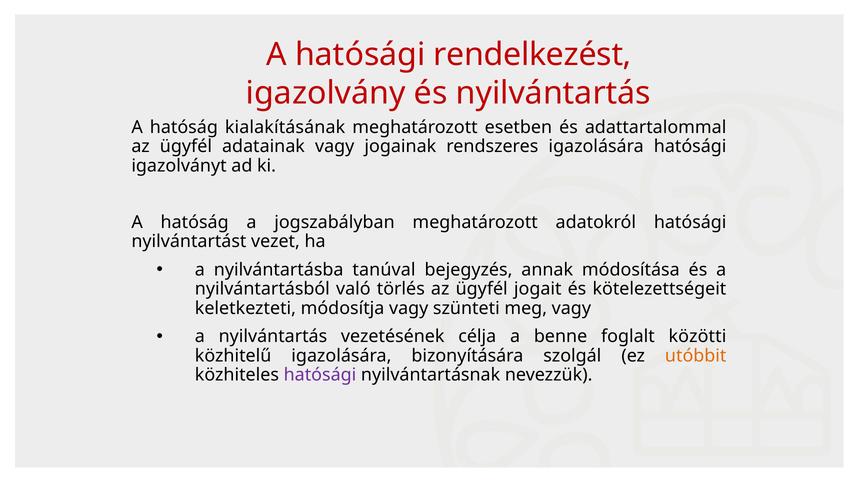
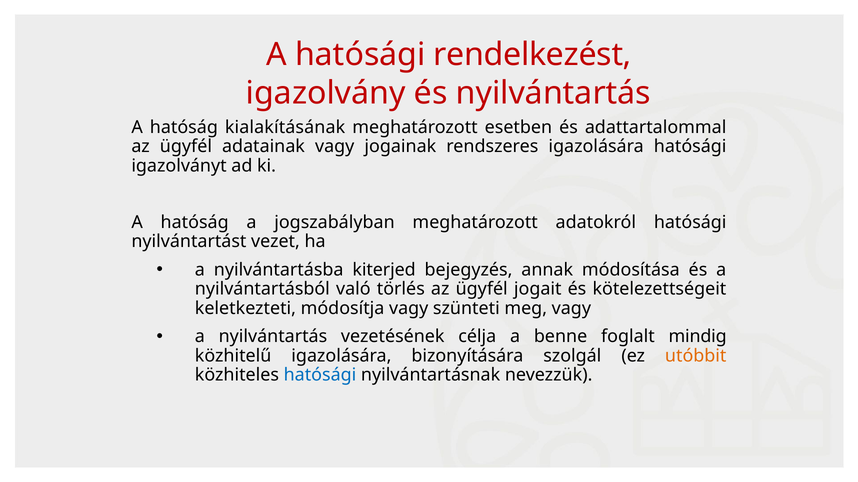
tanúval: tanúval -> kiterjed
közötti: közötti -> mindig
hatósági at (320, 376) colour: purple -> blue
